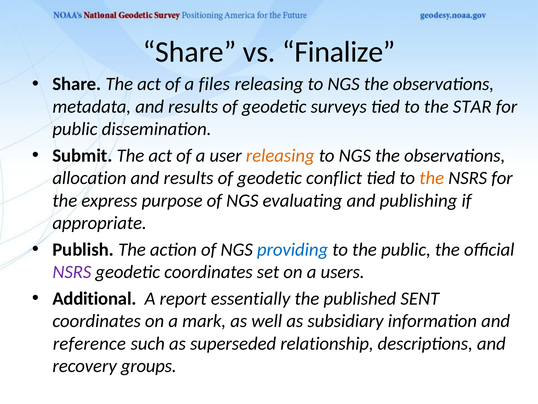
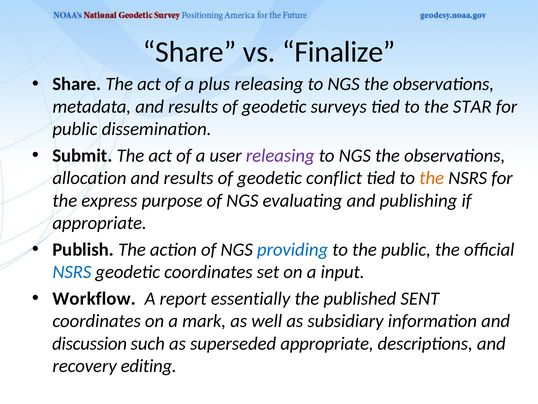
files: files -> plus
releasing at (280, 155) colour: orange -> purple
NSRS at (72, 272) colour: purple -> blue
users: users -> input
Additional: Additional -> Workflow
reference: reference -> discussion
superseded relationship: relationship -> appropriate
groups: groups -> editing
